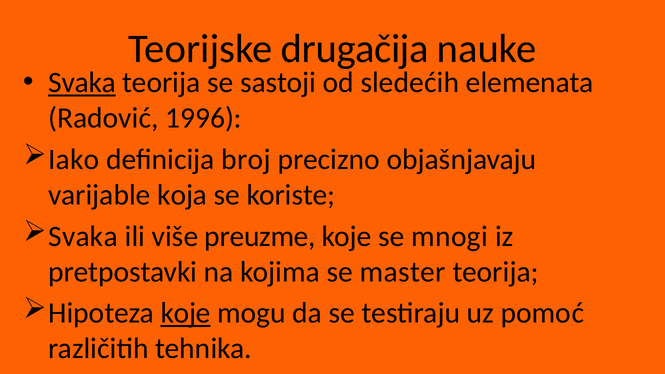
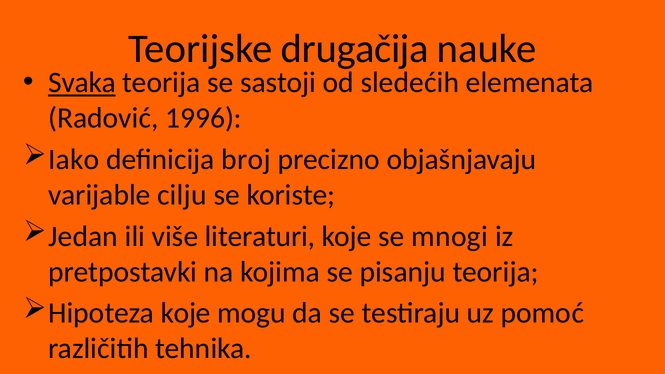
koja: koja -> cilju
Svaka at (83, 236): Svaka -> Jedan
preuzme: preuzme -> literaturi
master: master -> pisanju
koje at (186, 313) underline: present -> none
